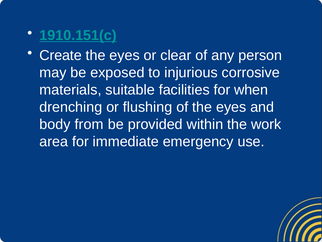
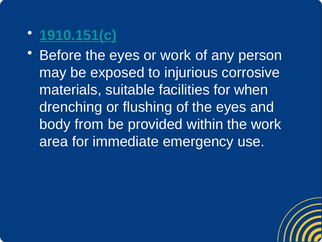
Create: Create -> Before
or clear: clear -> work
